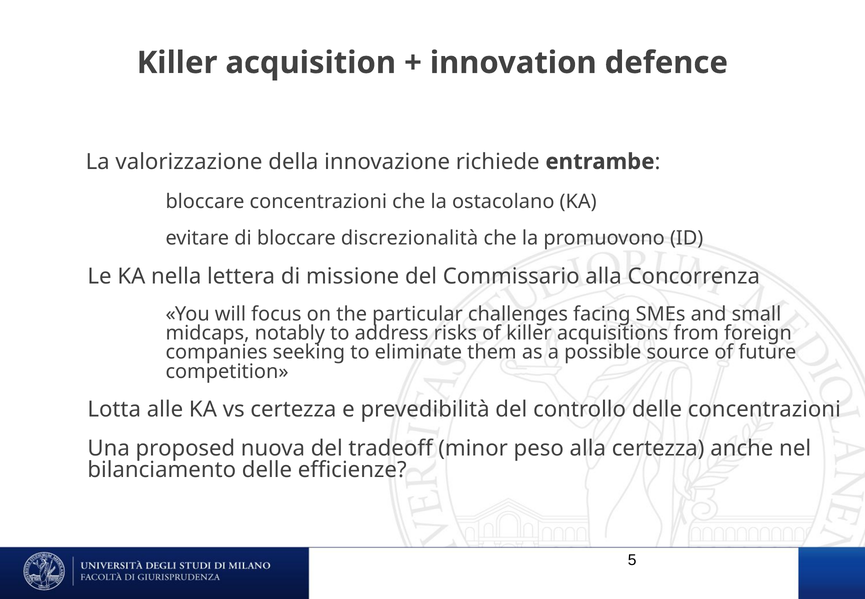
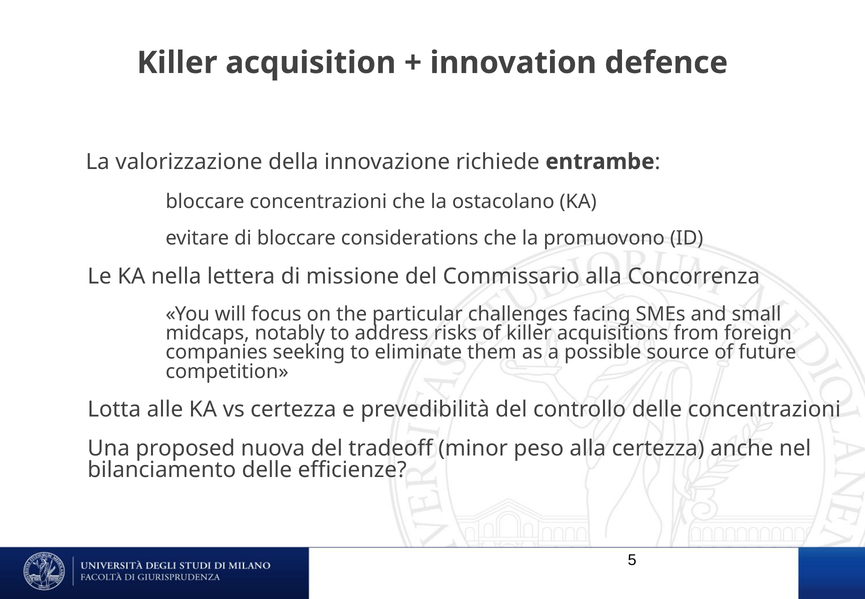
discrezionalità: discrezionalità -> considerations
